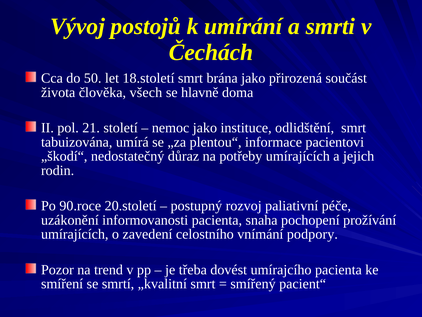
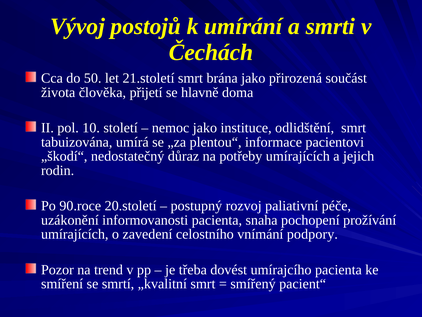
18.století: 18.století -> 21.století
všech: všech -> přijetí
21: 21 -> 10
